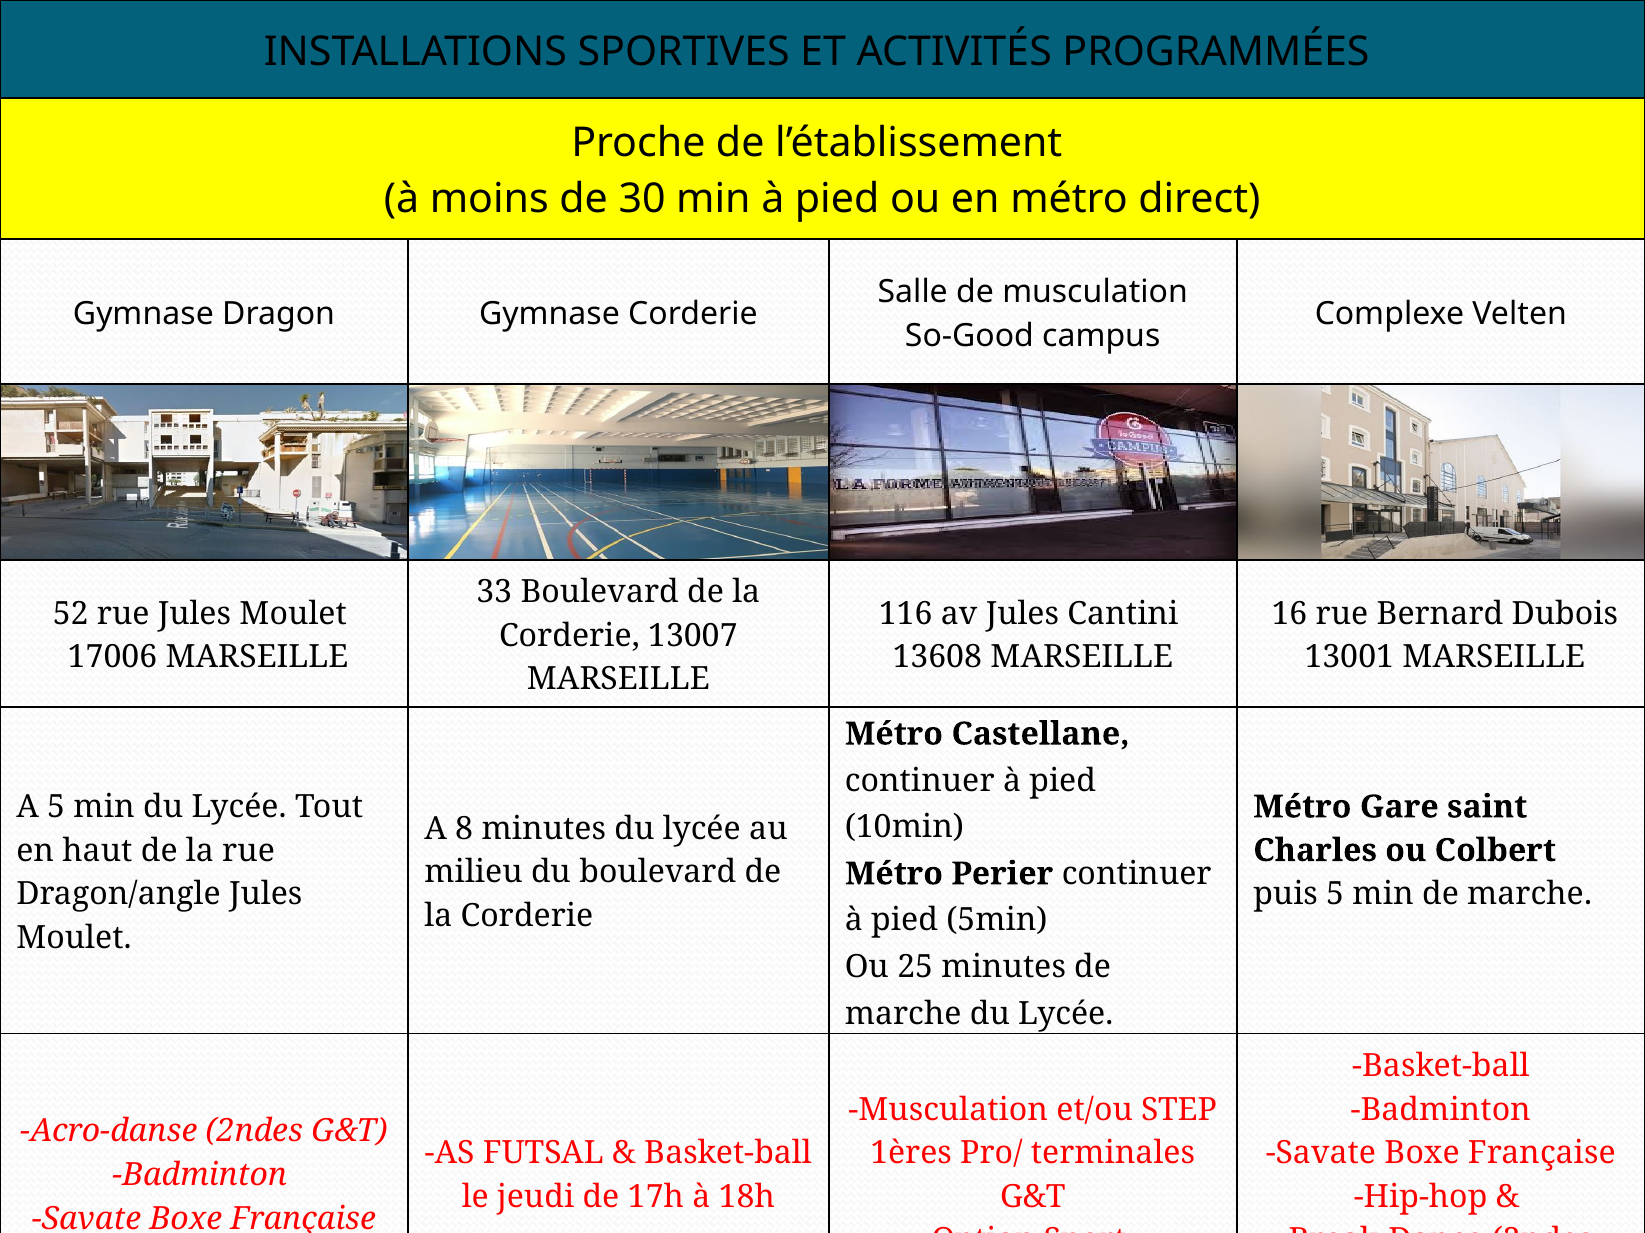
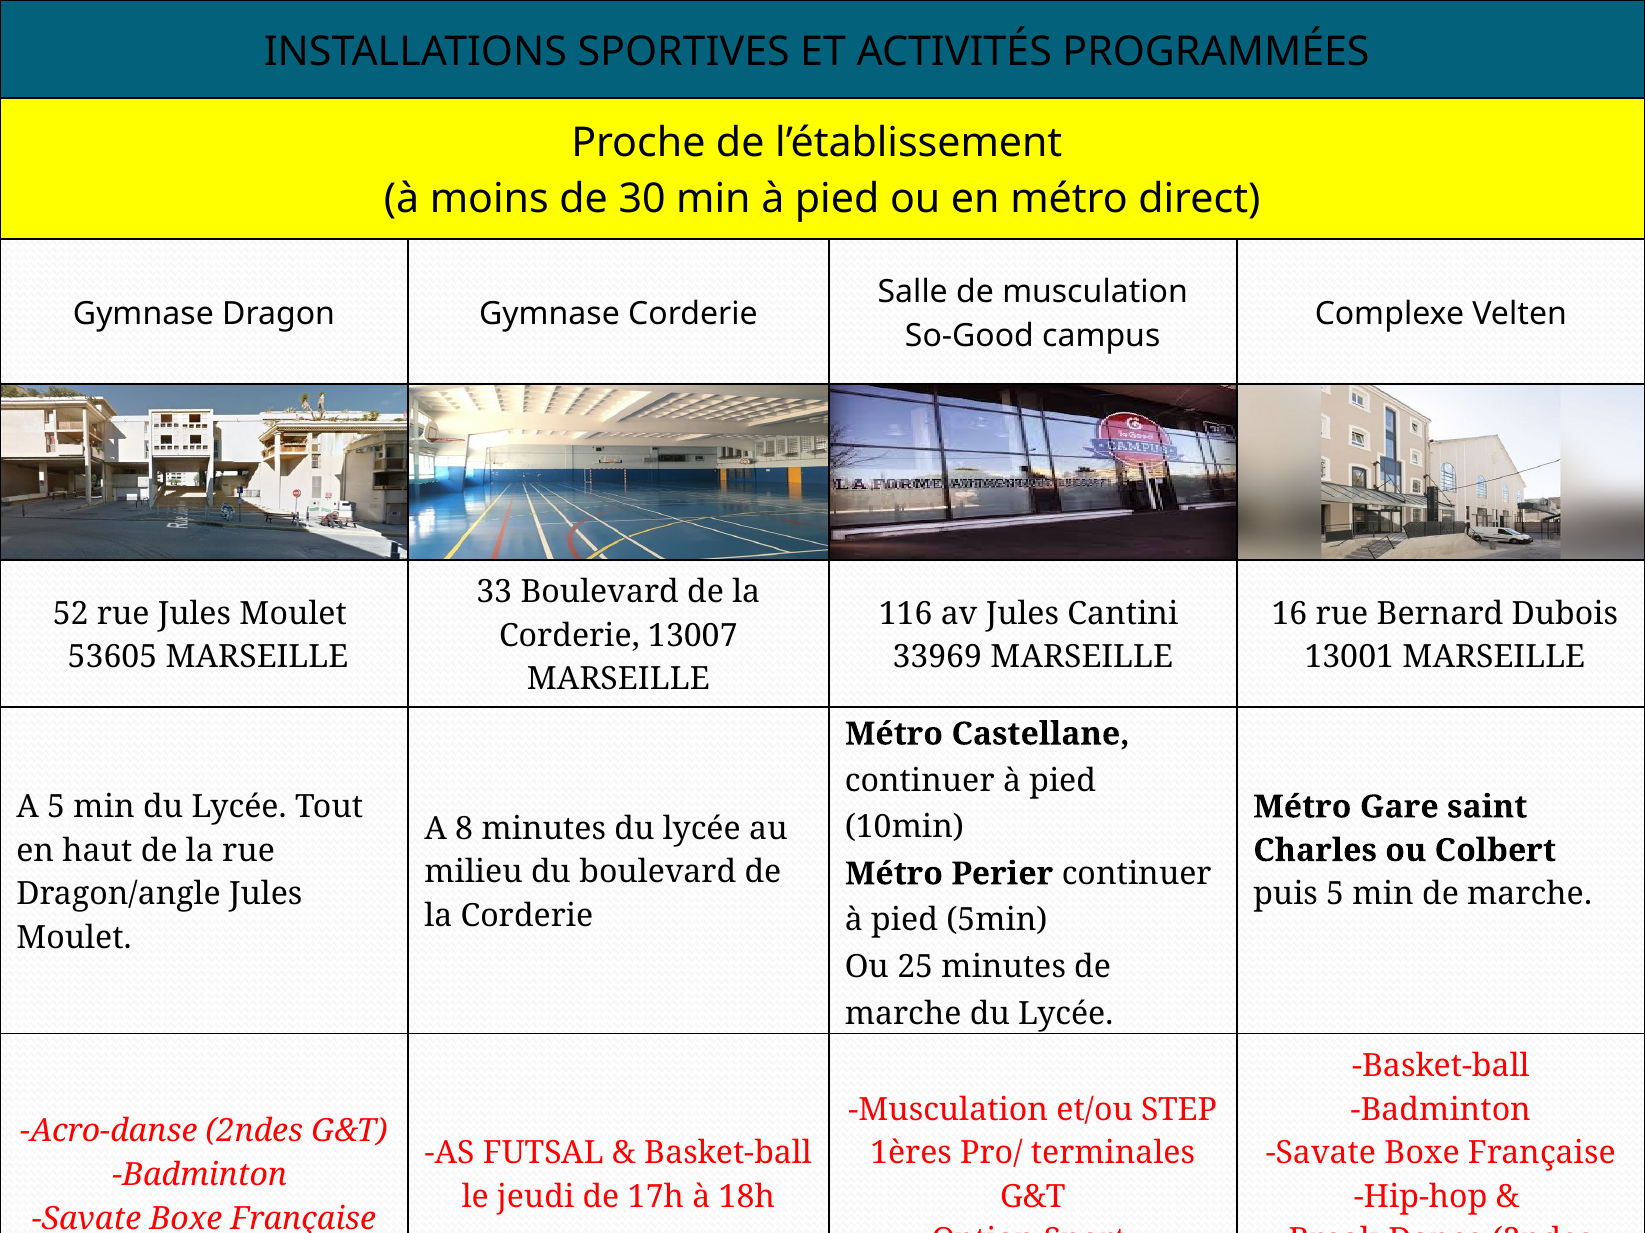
17006: 17006 -> 53605
13608: 13608 -> 33969
